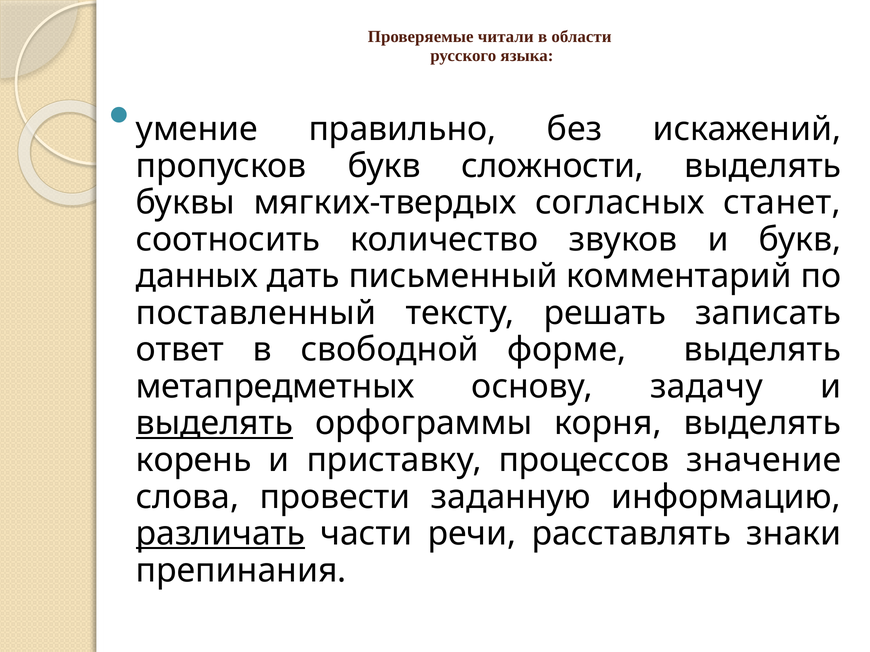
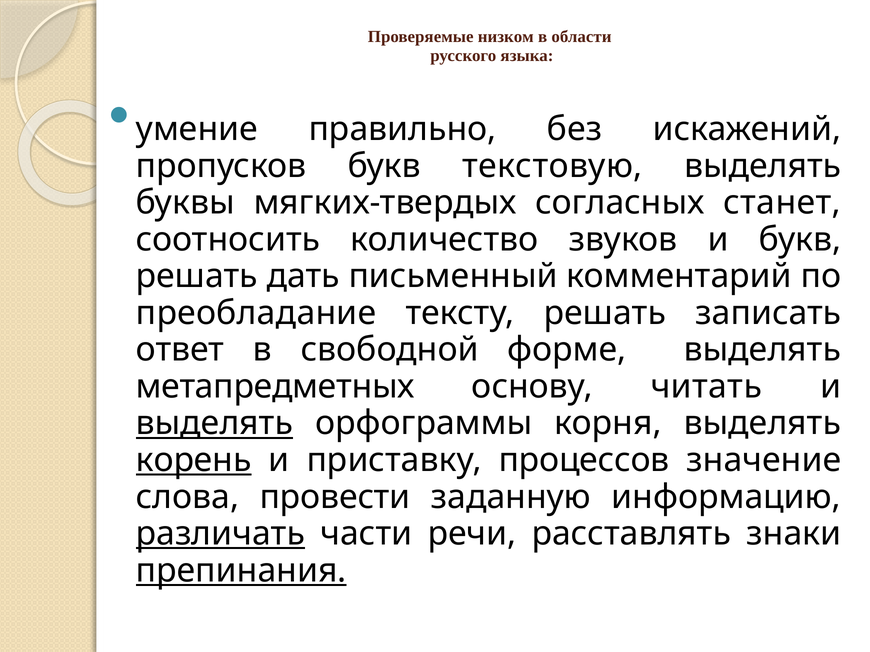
читали: читали -> низком
сложности: сложности -> текстовую
данных at (197, 277): данных -> решать
поставленный: поставленный -> преобладание
задачу: задачу -> читать
корень underline: none -> present
препинания underline: none -> present
